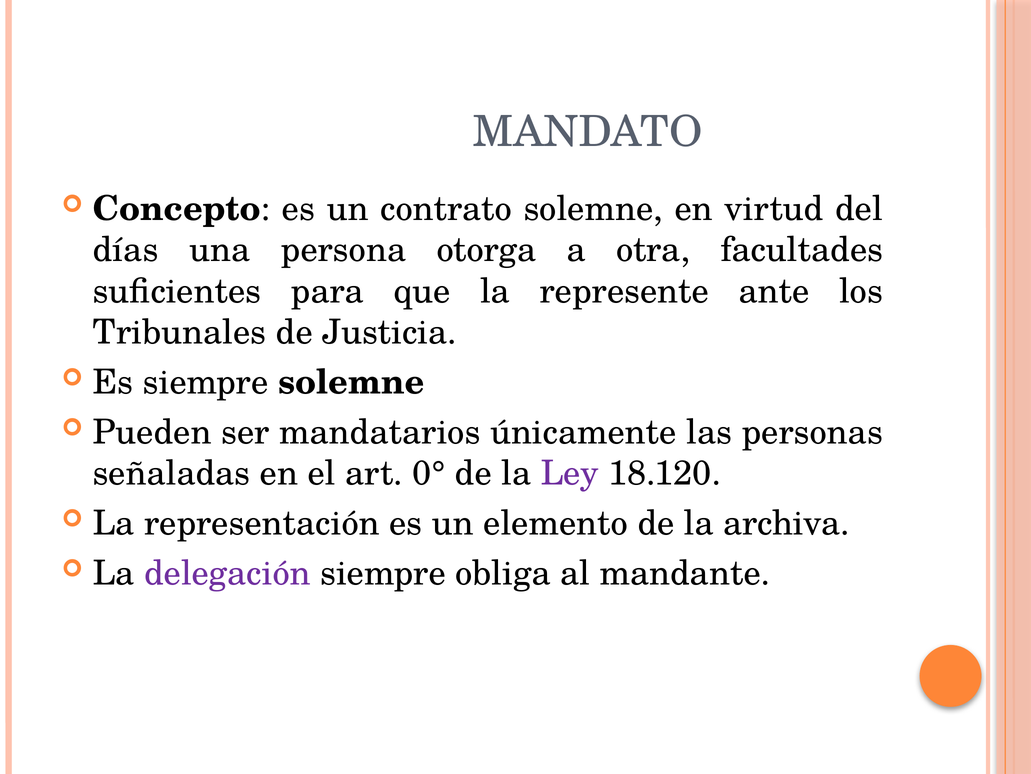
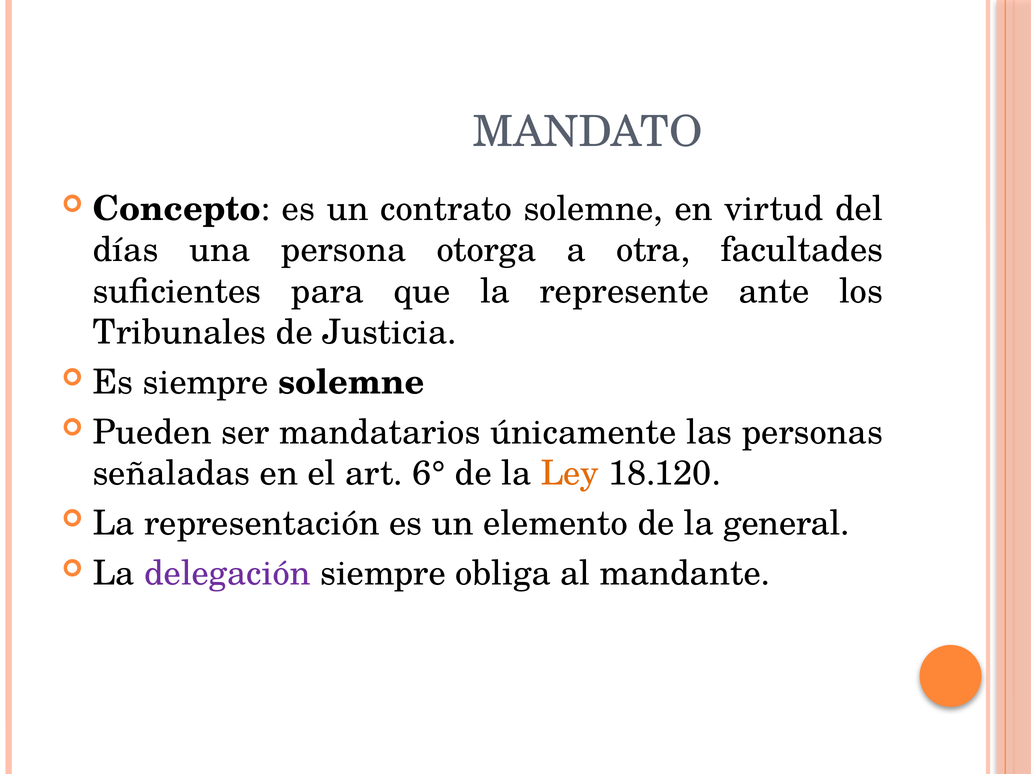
0°: 0° -> 6°
Ley colour: purple -> orange
archiva: archiva -> general
